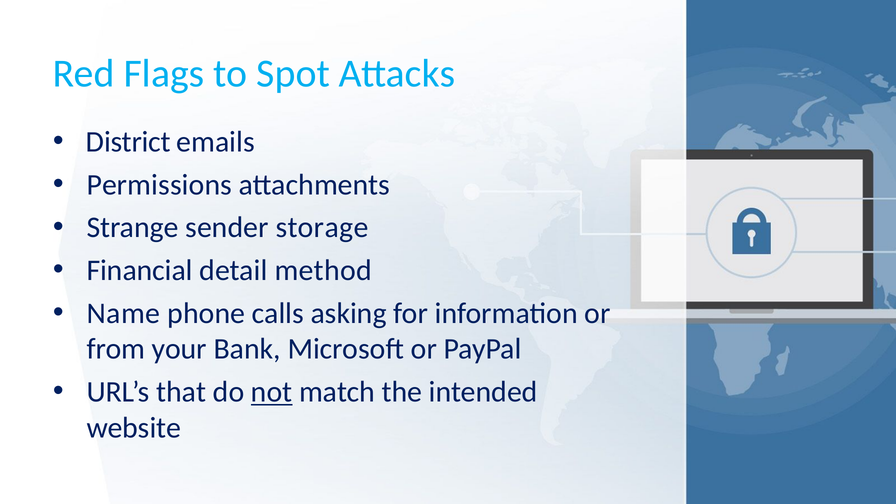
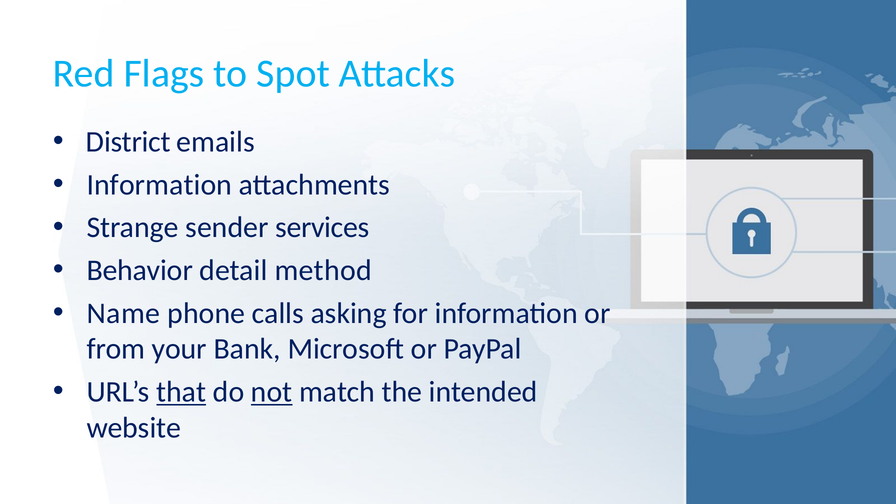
Permissions at (159, 185): Permissions -> Information
storage: storage -> services
Financial: Financial -> Behavior
that underline: none -> present
